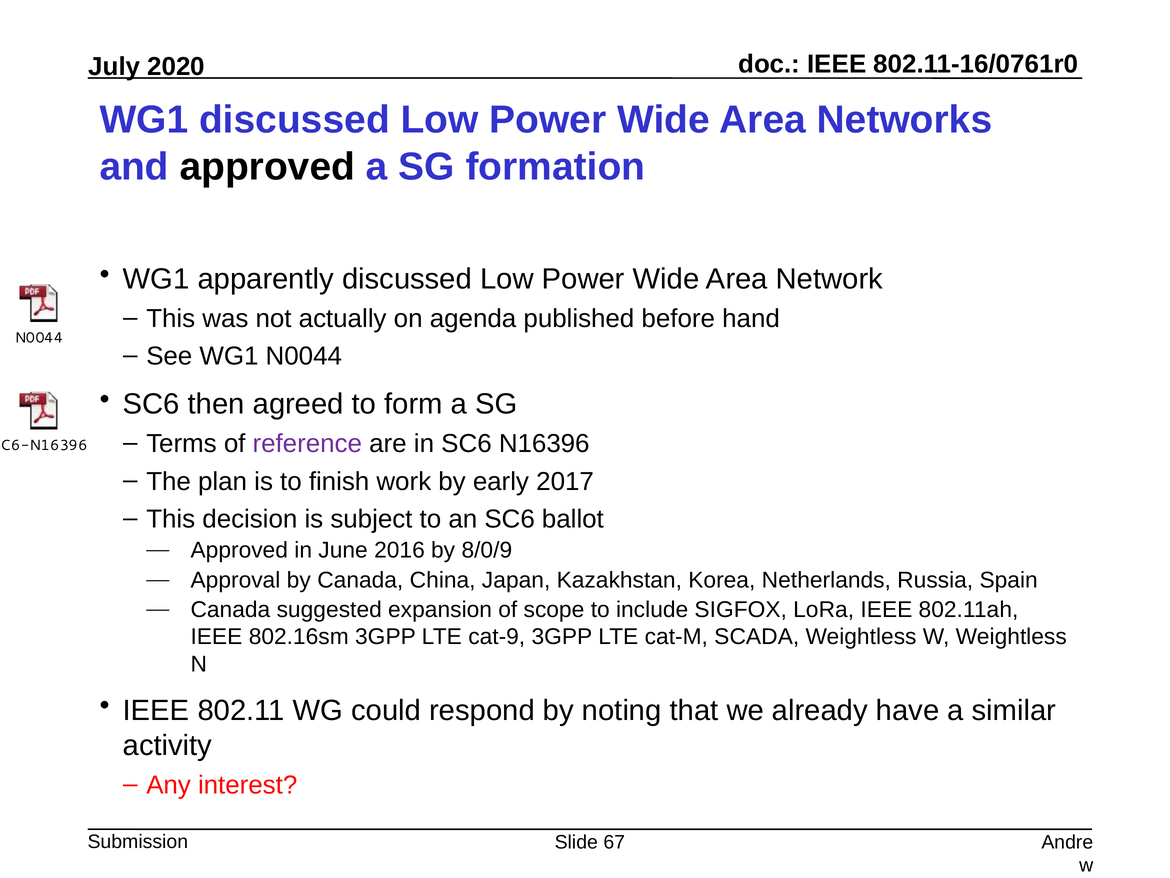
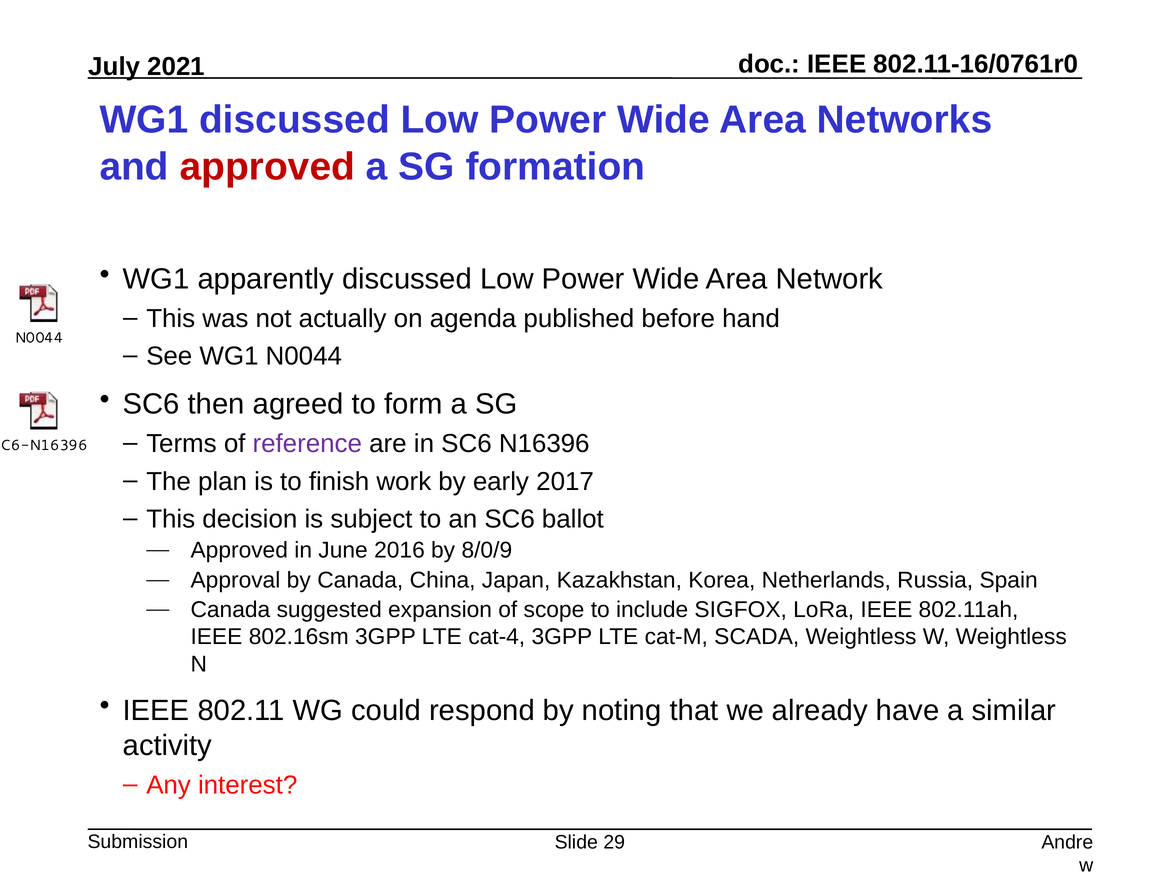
2020: 2020 -> 2021
approved at (267, 167) colour: black -> red
cat-9: cat-9 -> cat-4
67: 67 -> 29
